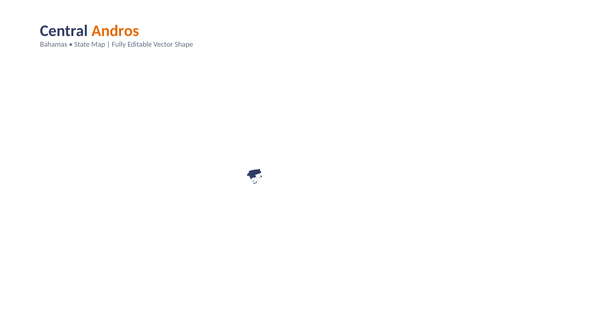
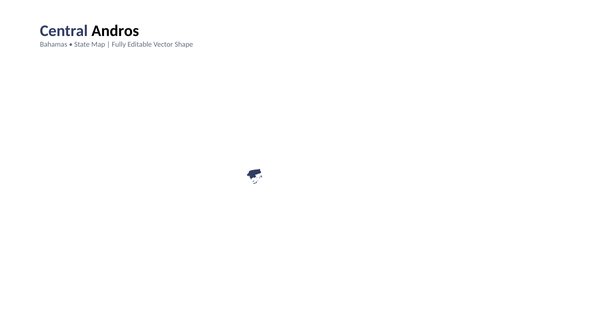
Andros colour: orange -> black
